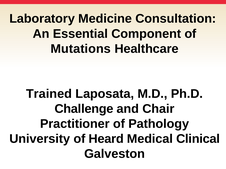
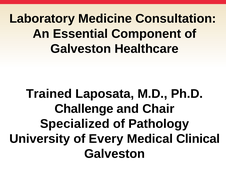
Mutations at (81, 49): Mutations -> Galveston
Practitioner: Practitioner -> Specialized
Heard: Heard -> Every
